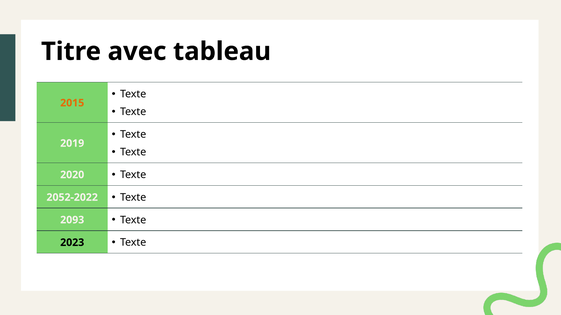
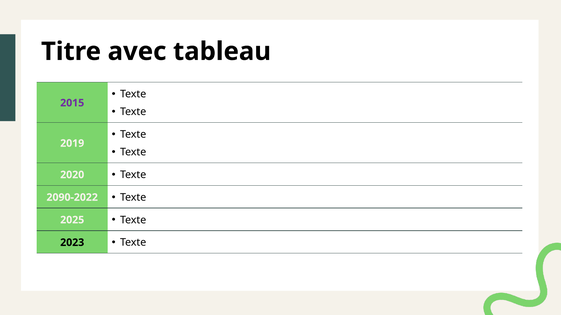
2015 colour: orange -> purple
2052-2022: 2052-2022 -> 2090-2022
2093: 2093 -> 2025
